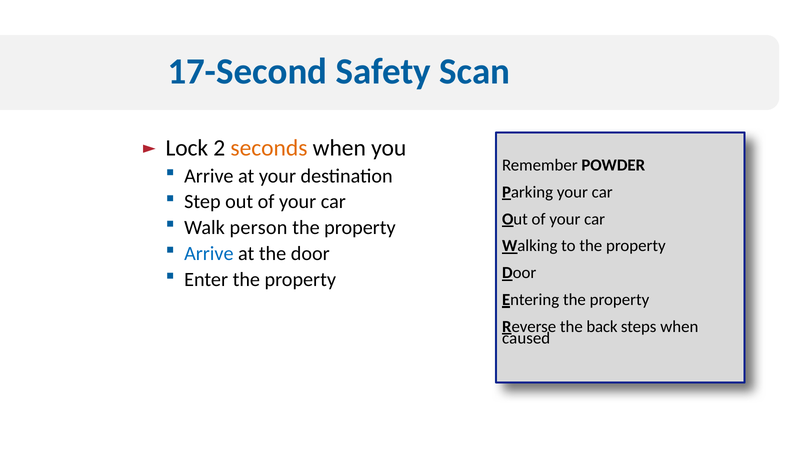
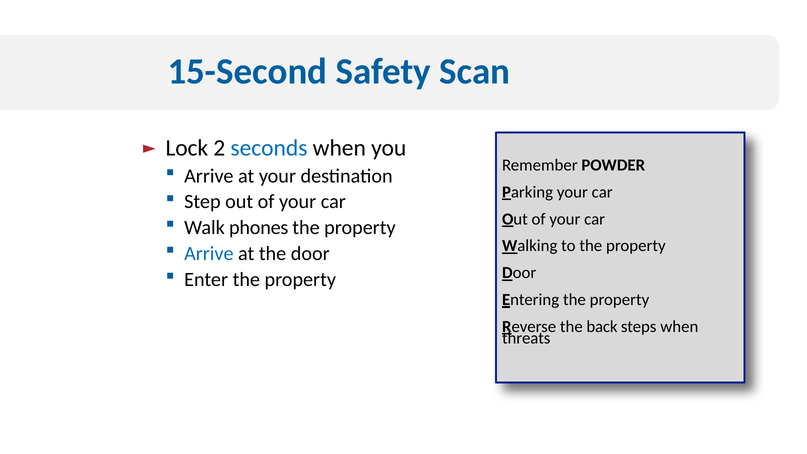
17-Second: 17-Second -> 15-Second
seconds colour: orange -> blue
person: person -> phones
caused: caused -> threats
